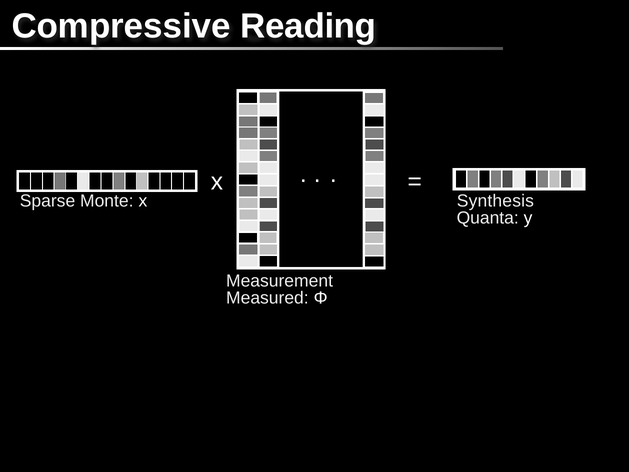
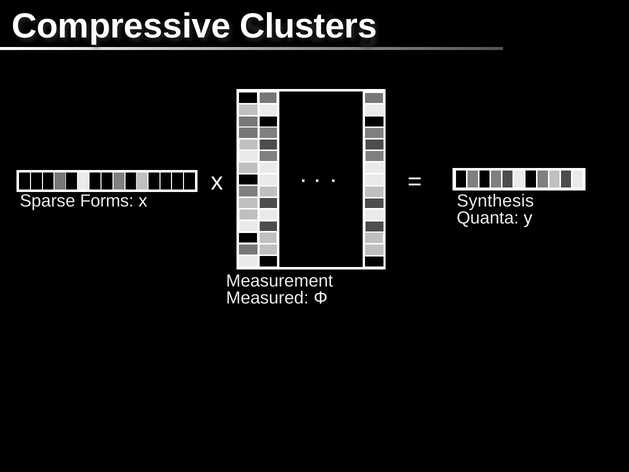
Reading: Reading -> Clusters
Monte: Monte -> Forms
